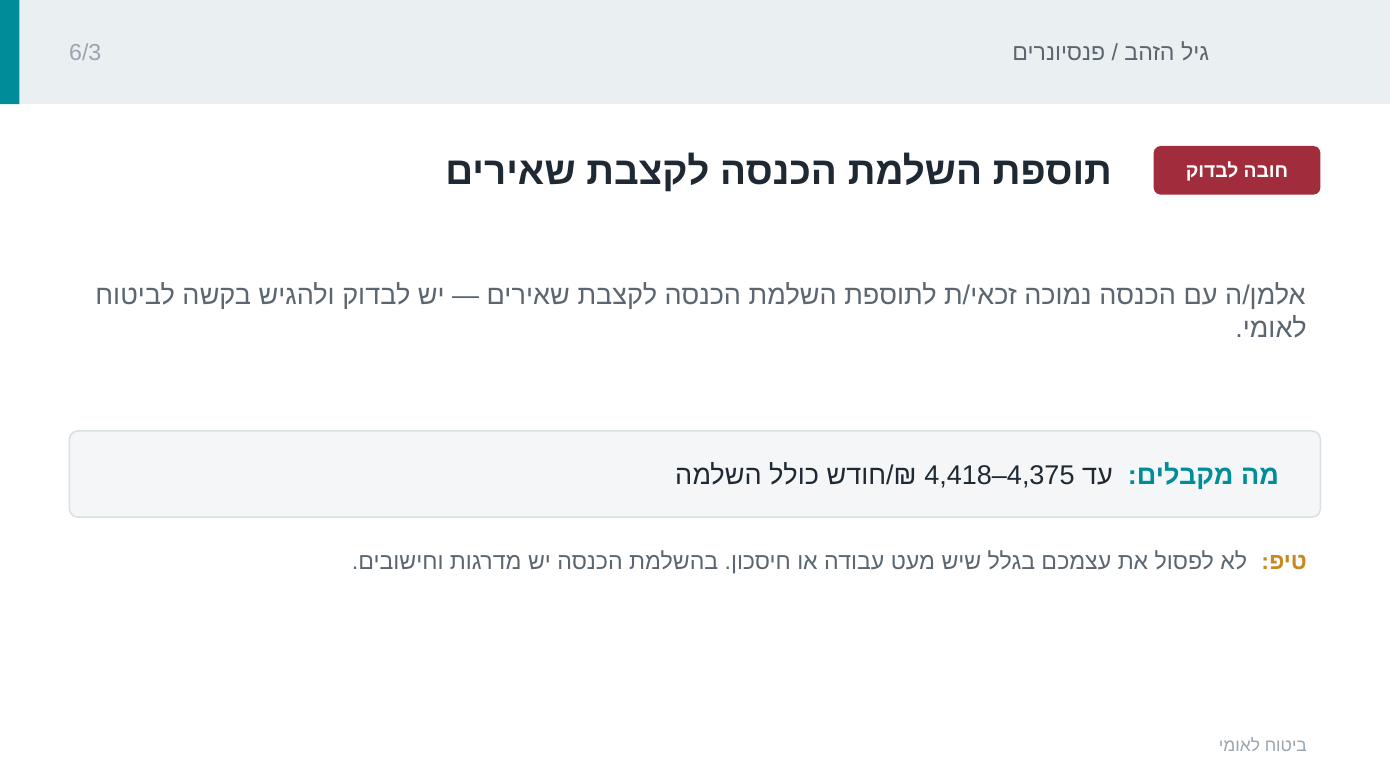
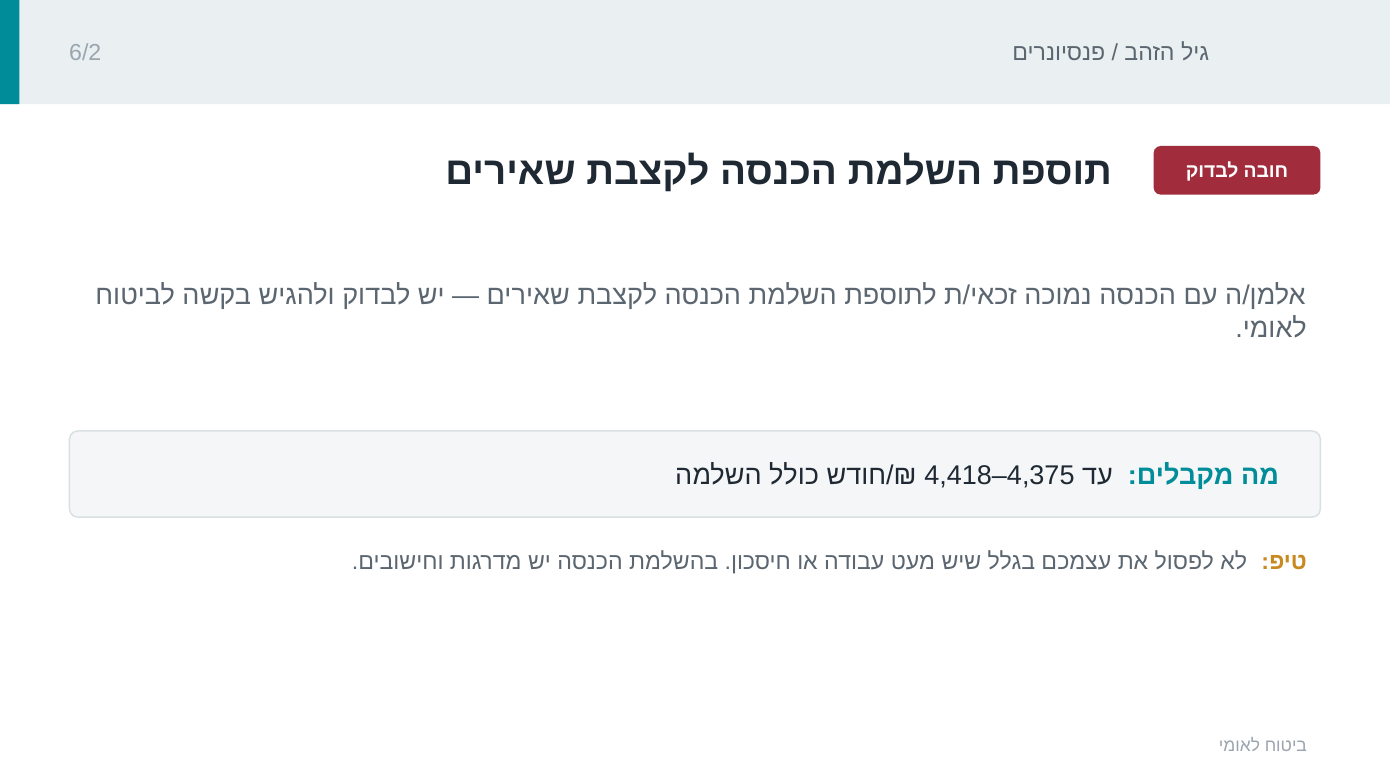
6/3: 6/3 -> 6/2
